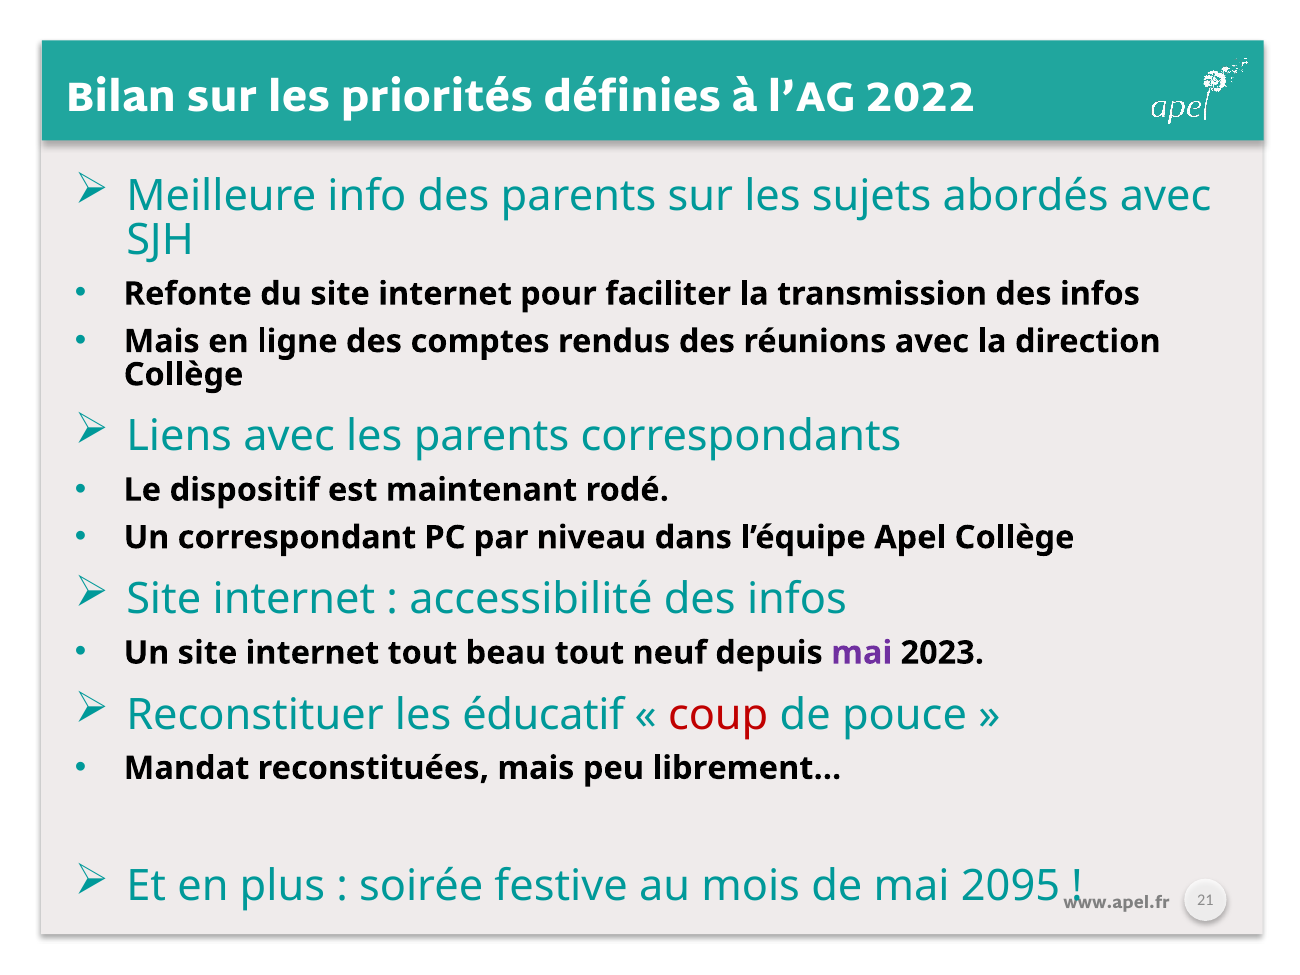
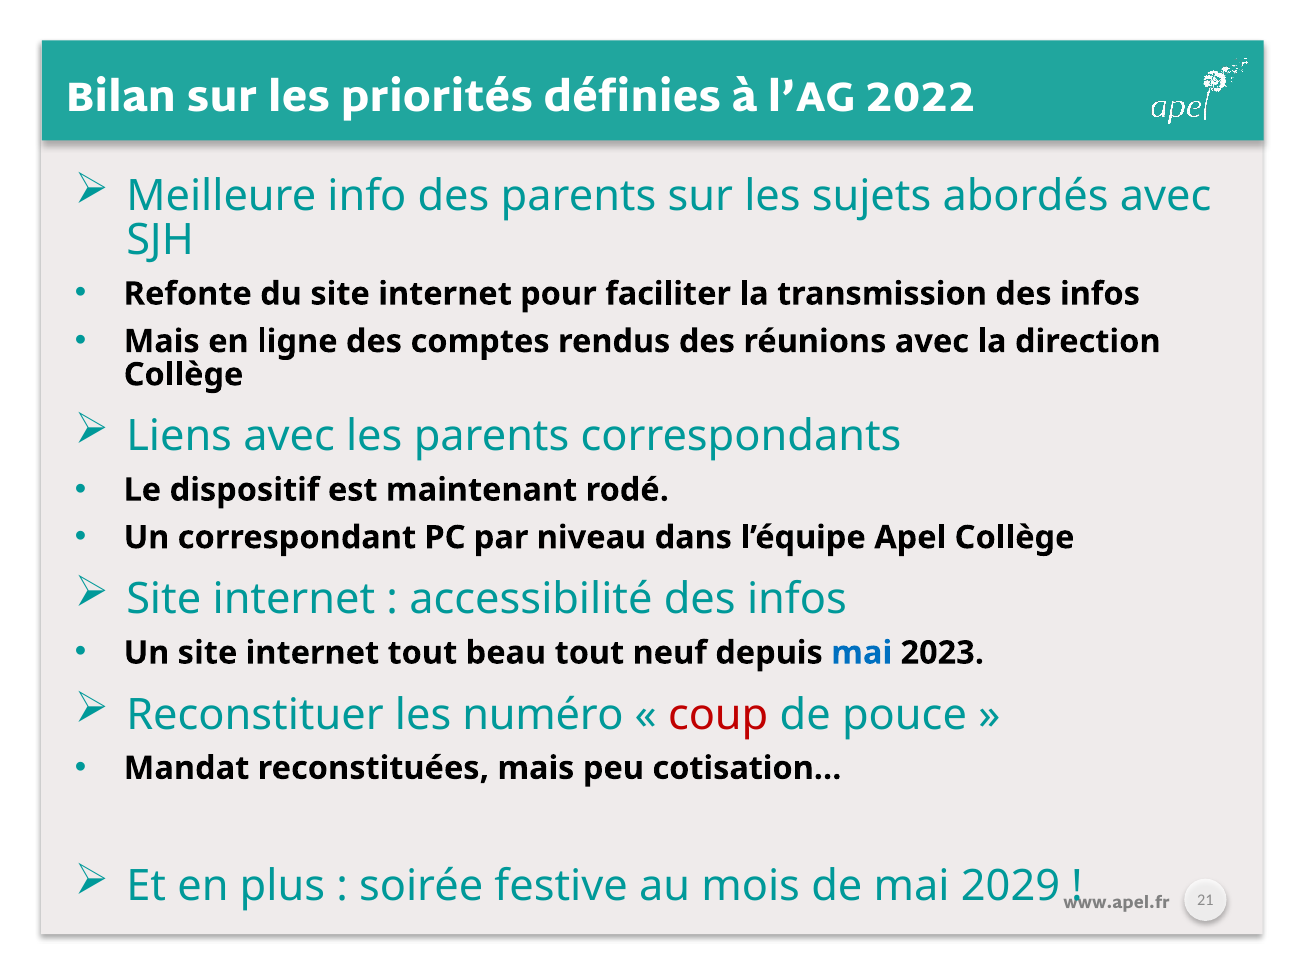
mai at (862, 653) colour: purple -> blue
éducatif: éducatif -> numéro
librement…: librement… -> cotisation…
2095: 2095 -> 2029
